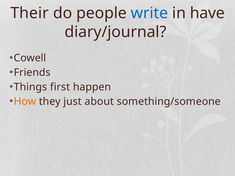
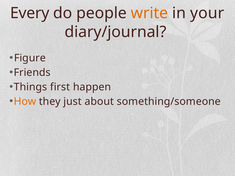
Their: Their -> Every
write colour: blue -> orange
have: have -> your
Cowell: Cowell -> Figure
